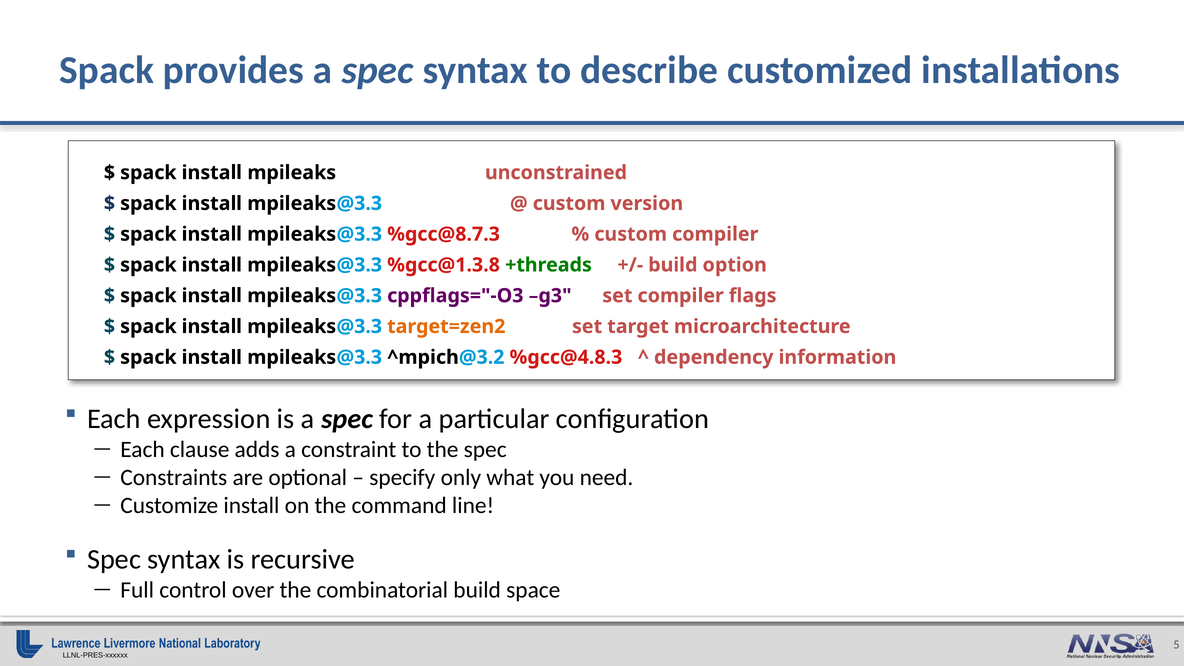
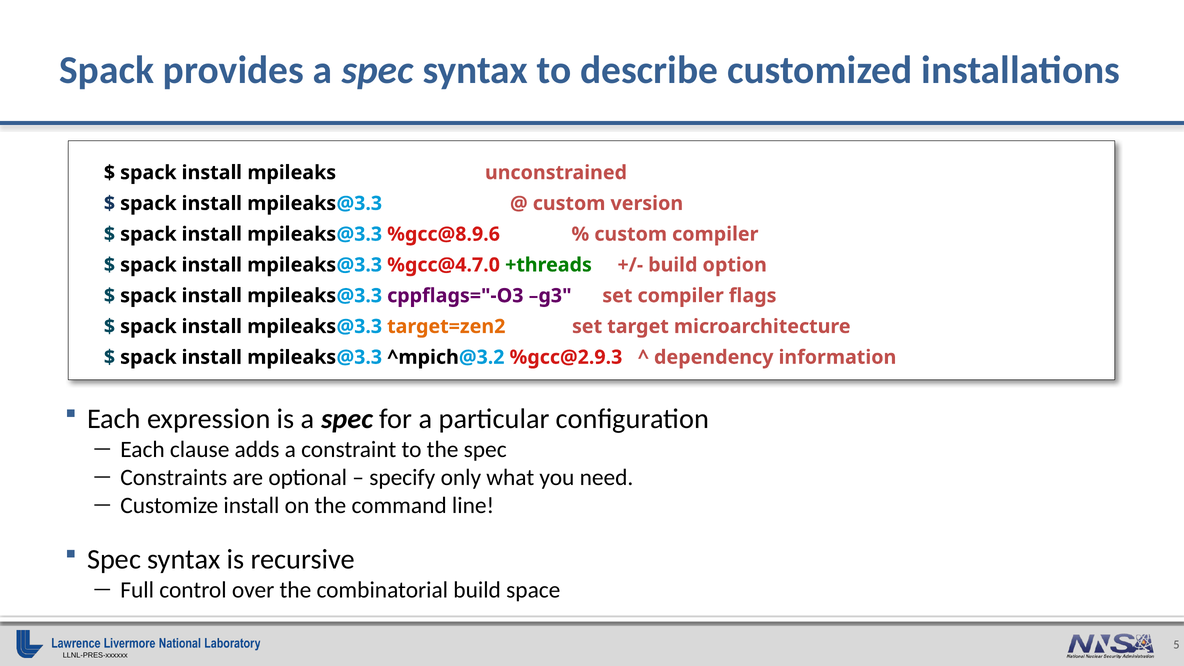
%gcc@8.7.3: %gcc@8.7.3 -> %gcc@8.9.6
%gcc@1.3.8: %gcc@1.3.8 -> %gcc@4.7.0
%gcc@4.8.3: %gcc@4.8.3 -> %gcc@2.9.3
